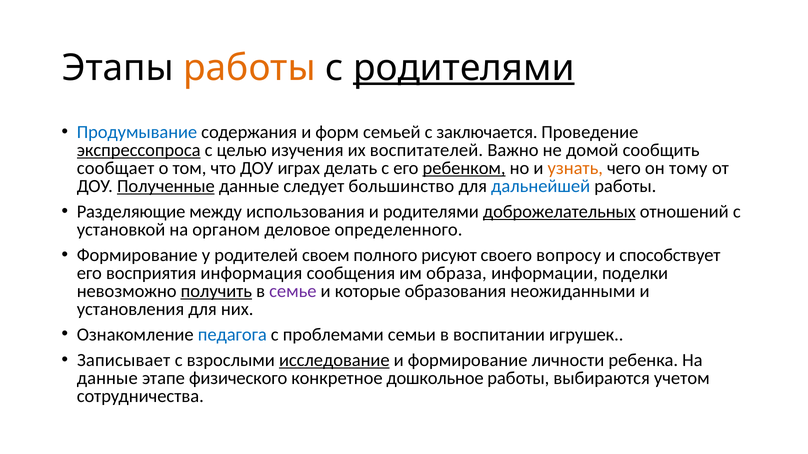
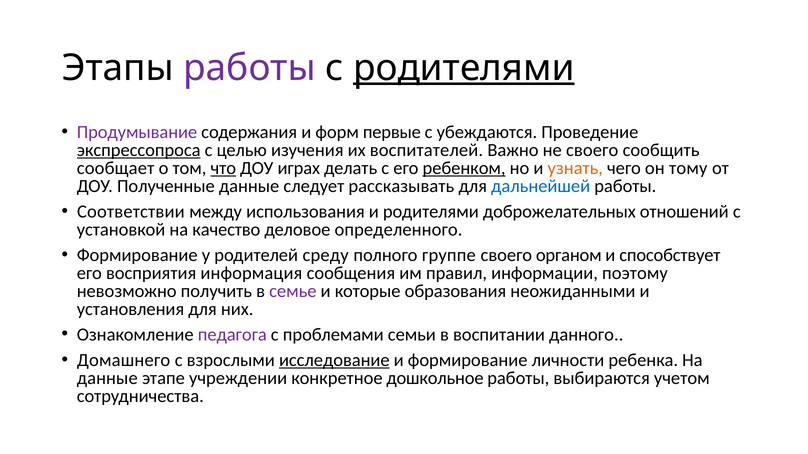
работы at (250, 68) colour: orange -> purple
Продумывание colour: blue -> purple
семьей: семьей -> первые
заключается: заключается -> убеждаются
не домой: домой -> своего
что underline: none -> present
Полученные underline: present -> none
большинство: большинство -> рассказывать
Разделяющие: Разделяющие -> Соответствии
доброжелательных underline: present -> none
органом: органом -> качество
своем: своем -> среду
рисуют: рисуют -> группе
вопросу: вопросу -> органом
образа: образа -> правил
поделки: поделки -> поэтому
получить underline: present -> none
педагога colour: blue -> purple
игрушек: игрушек -> данного
Записывает: Записывает -> Домашнего
физического: физического -> учреждении
